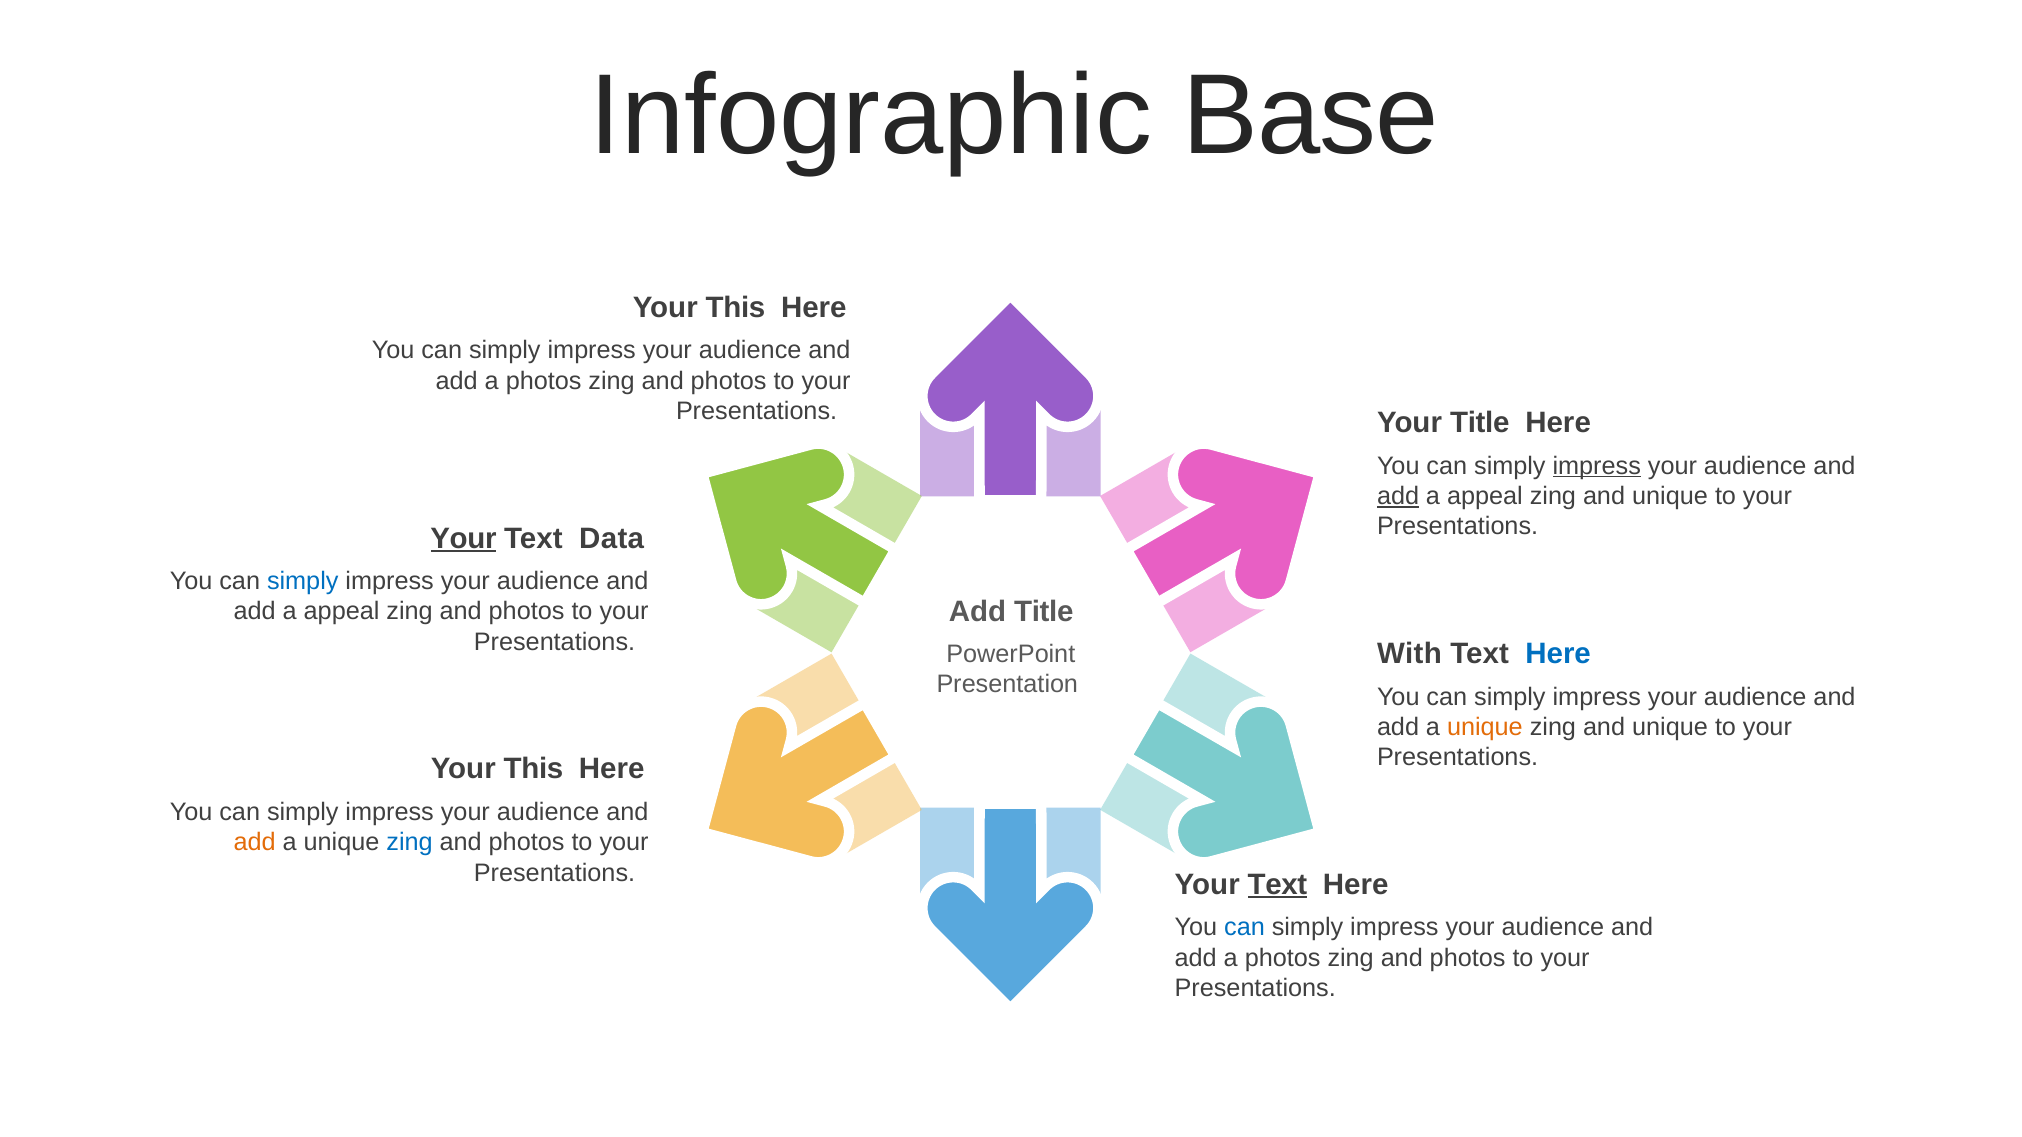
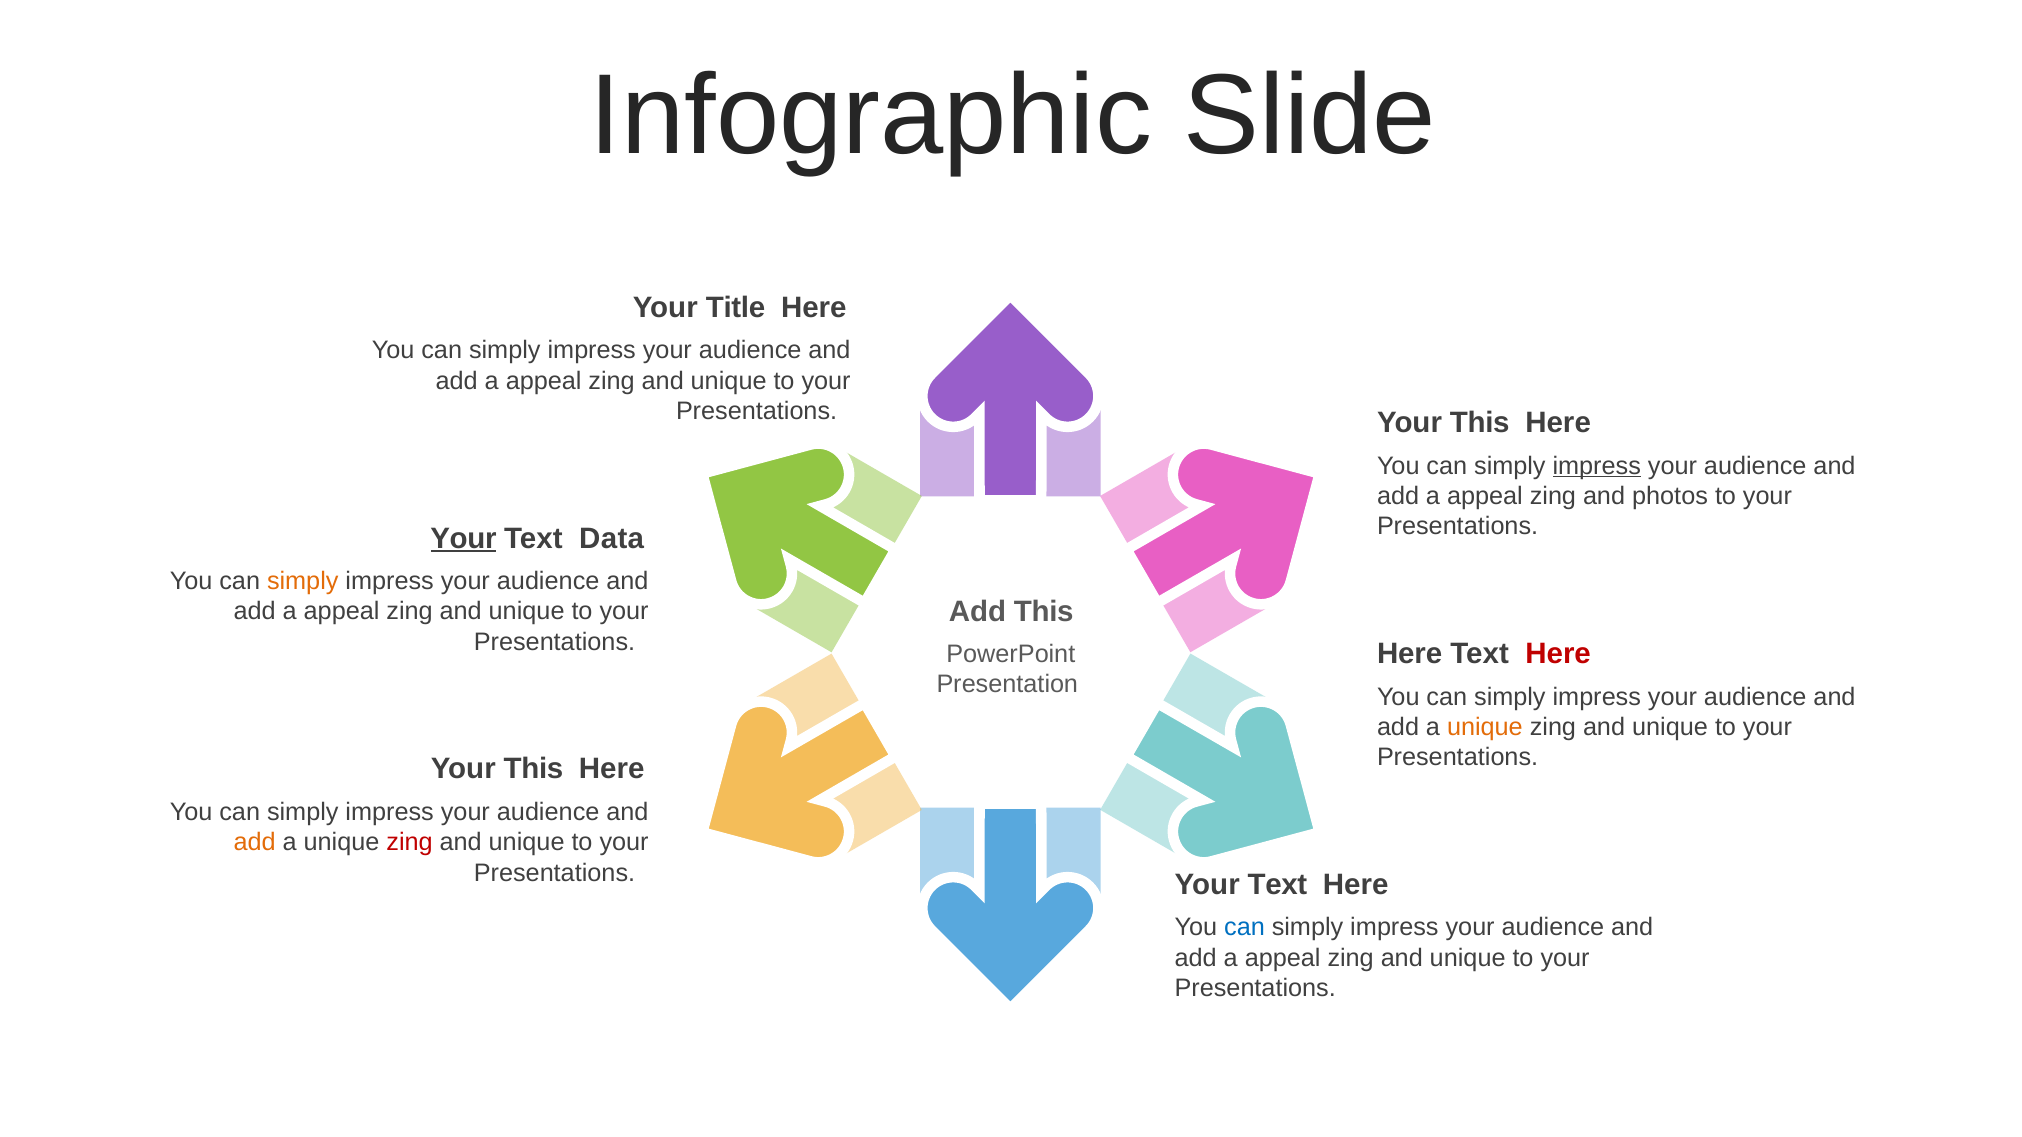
Base: Base -> Slide
This at (736, 308): This -> Title
photos at (544, 381): photos -> appeal
photos at (729, 381): photos -> unique
Title at (1480, 423): Title -> This
add at (1398, 496) underline: present -> none
unique at (1670, 496): unique -> photos
simply at (303, 581) colour: blue -> orange
Add Title: Title -> This
photos at (527, 612): photos -> unique
With at (1409, 654): With -> Here
Here at (1558, 654) colour: blue -> red
zing at (410, 843) colour: blue -> red
photos at (527, 843): photos -> unique
Text at (1277, 885) underline: present -> none
photos at (1283, 958): photos -> appeal
photos at (1468, 958): photos -> unique
